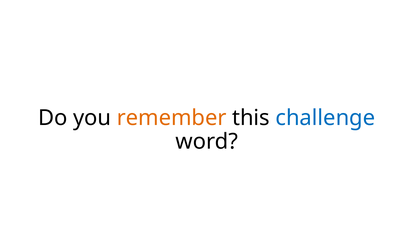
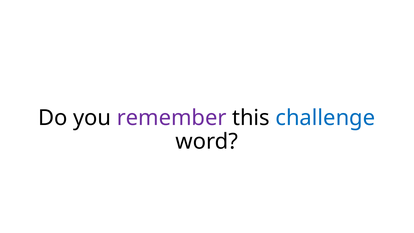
remember colour: orange -> purple
